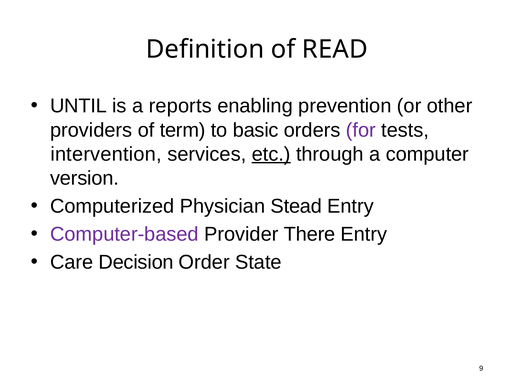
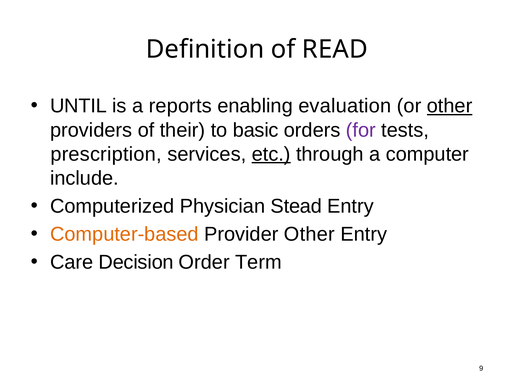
prevention: prevention -> evaluation
other at (450, 106) underline: none -> present
term: term -> their
intervention: intervention -> prescription
version: version -> include
Computer-based colour: purple -> orange
Provider There: There -> Other
State: State -> Term
